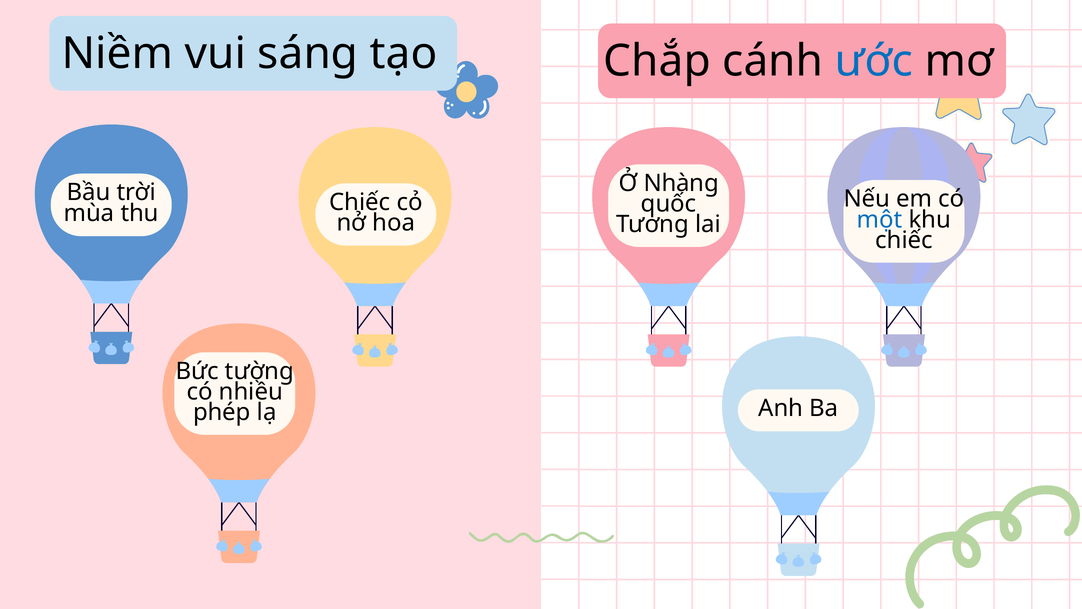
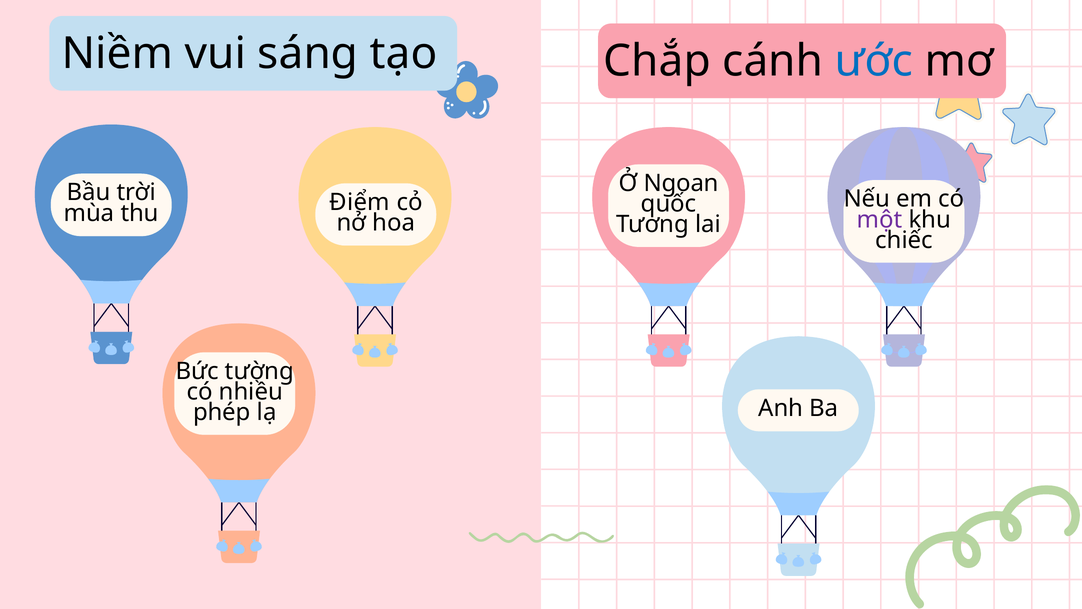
Nhàng: Nhàng -> Ngoan
thu Chiếc: Chiếc -> Điểm
một colour: blue -> purple
